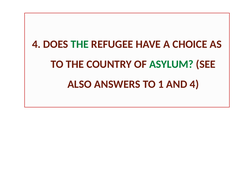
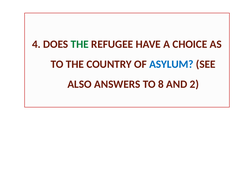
ASYLUM colour: green -> blue
1: 1 -> 8
AND 4: 4 -> 2
